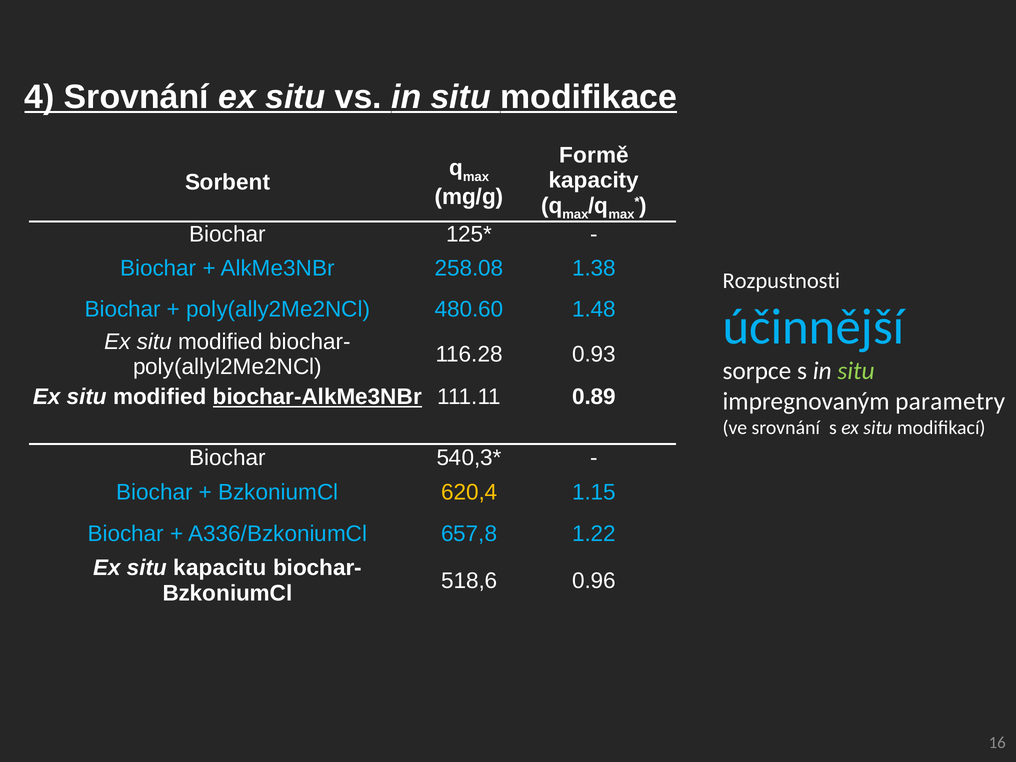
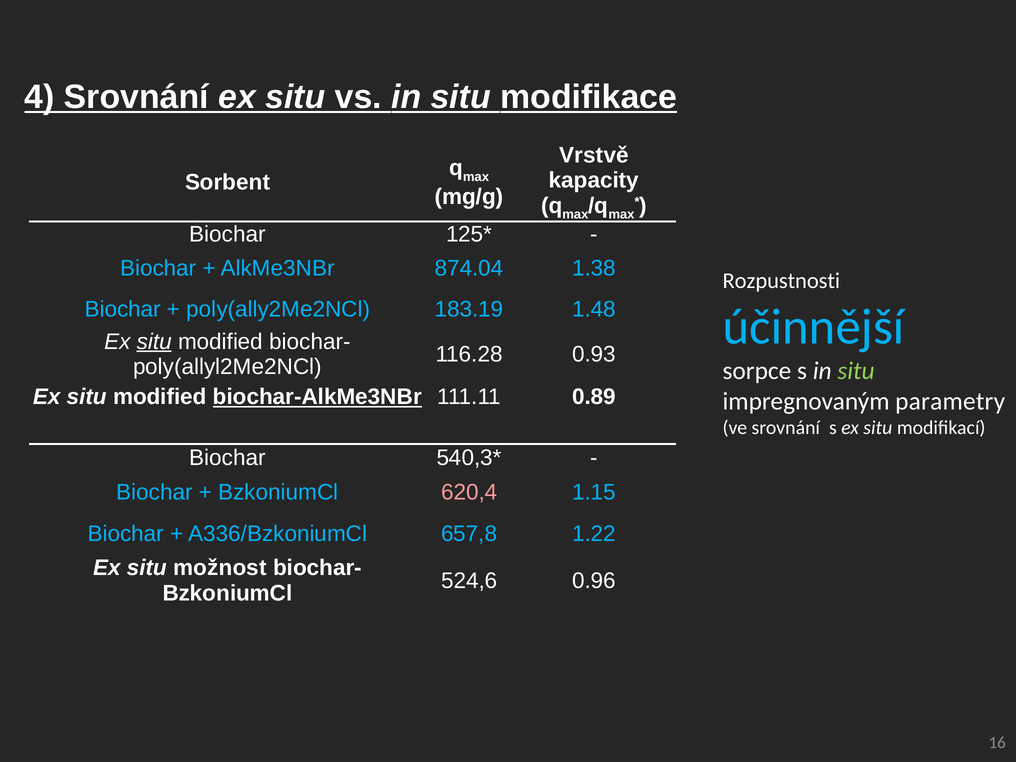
Formě: Formě -> Vrstvě
258.08: 258.08 -> 874.04
480.60: 480.60 -> 183.19
situ at (154, 342) underline: none -> present
620,4 colour: yellow -> pink
kapacitu: kapacitu -> možnost
518,6: 518,6 -> 524,6
